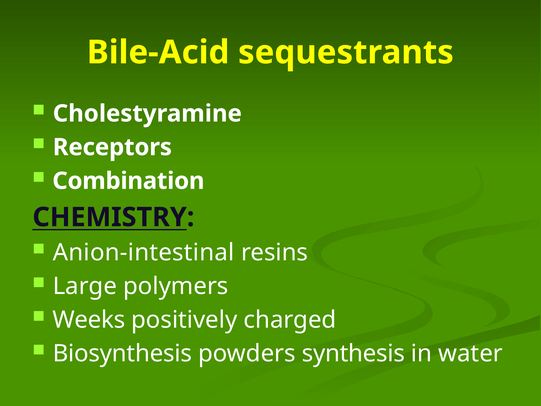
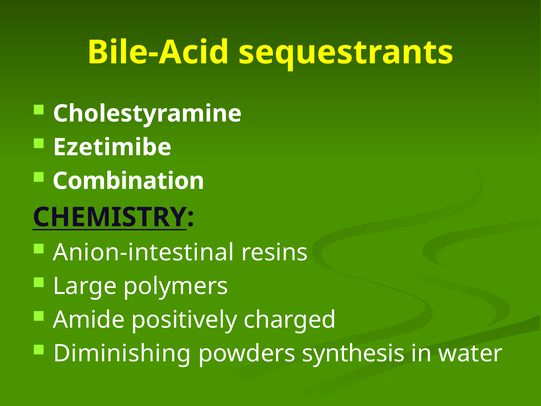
Receptors: Receptors -> Ezetimibe
Weeks: Weeks -> Amide
Biosynthesis: Biosynthesis -> Diminishing
